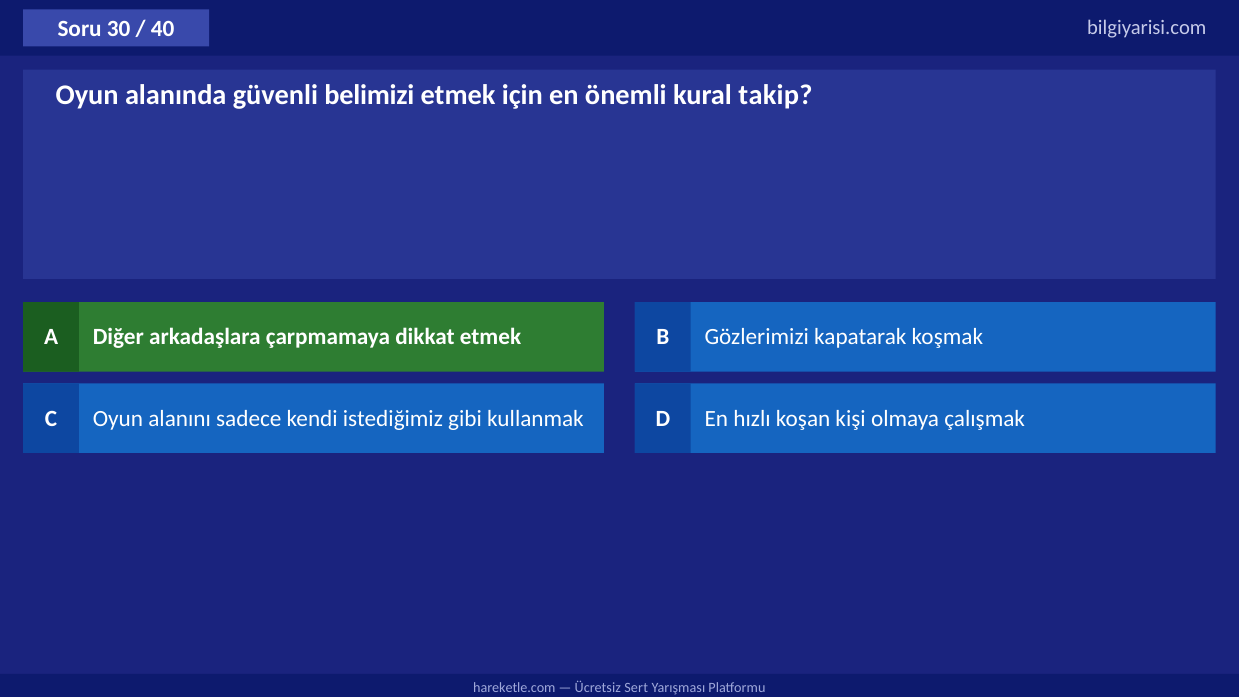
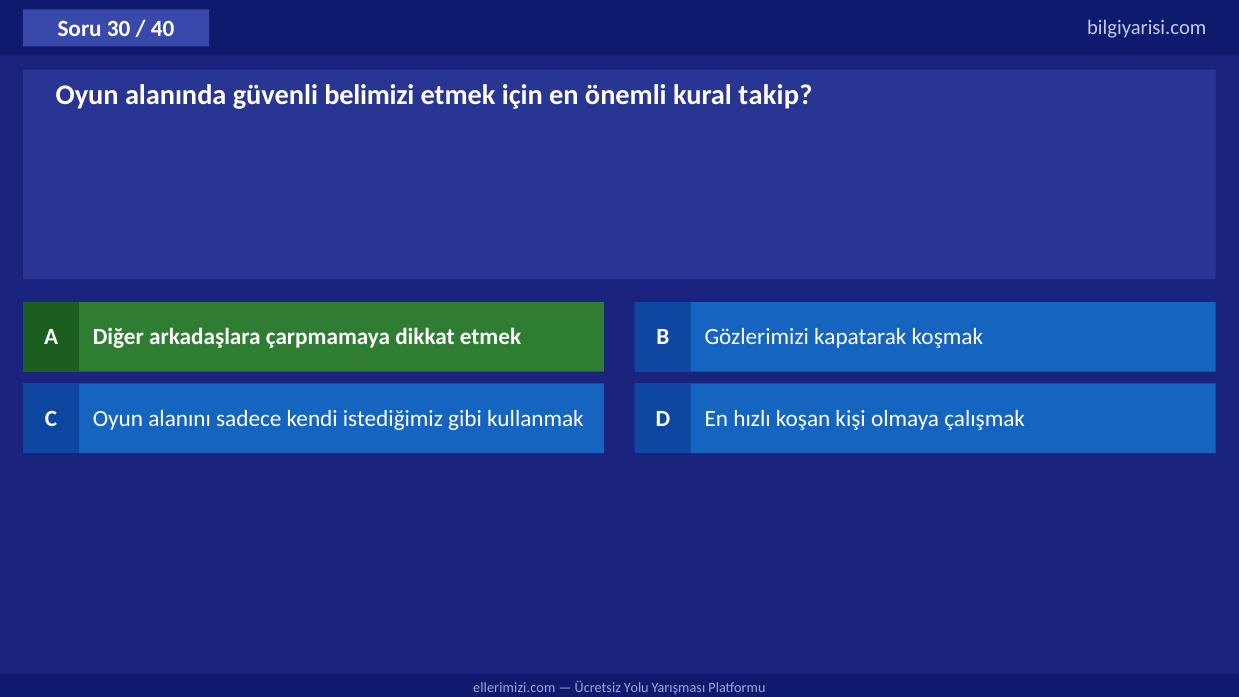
hareketle.com: hareketle.com -> ellerimizi.com
Sert: Sert -> Yolu
